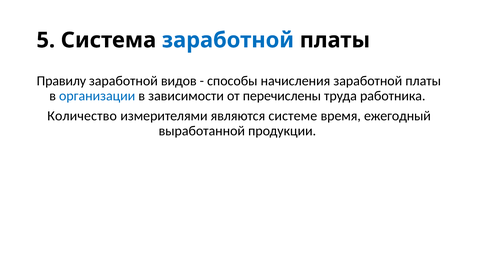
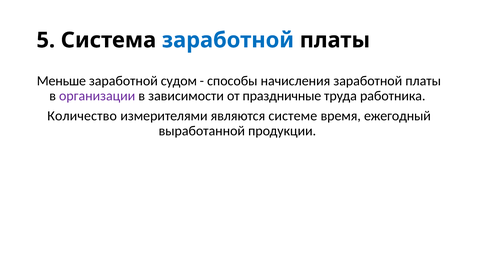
Правилу: Правилу -> Меньше
видов: видов -> судом
организации colour: blue -> purple
перечислены: перечислены -> праздничные
